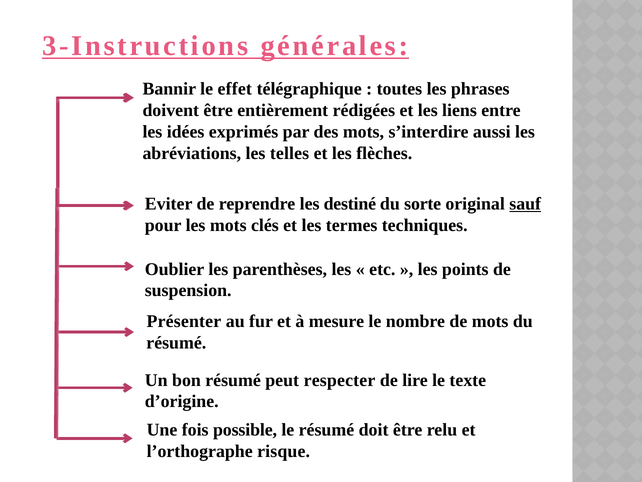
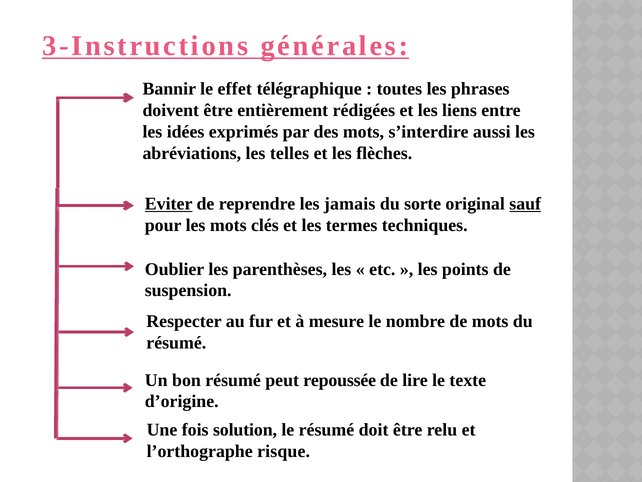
Eviter underline: none -> present
destiné: destiné -> jamais
Présenter: Présenter -> Respecter
respecter: respecter -> repoussée
possible: possible -> solution
